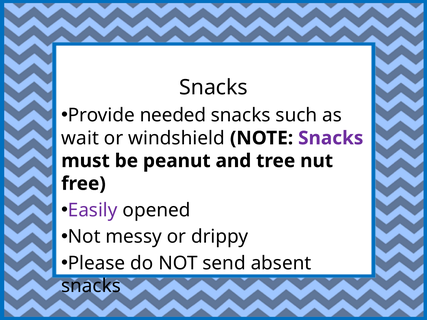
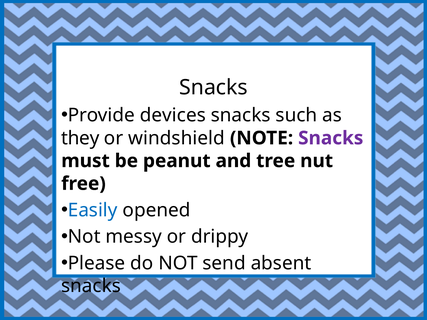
needed: needed -> devices
wait: wait -> they
Easily colour: purple -> blue
